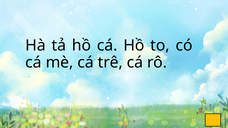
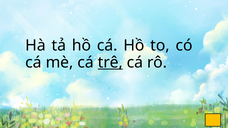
trê underline: none -> present
